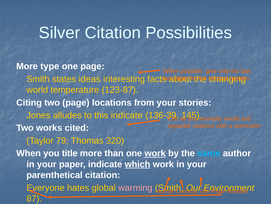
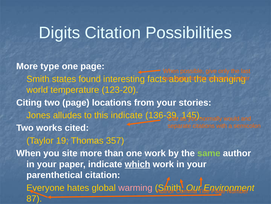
Silver at (59, 33): Silver -> Digits
ideas: ideas -> found
123-87: 123-87 -> 123-20
79: 79 -> 19
320: 320 -> 357
you title: title -> site
work at (155, 153) underline: present -> none
same colour: light blue -> light green
